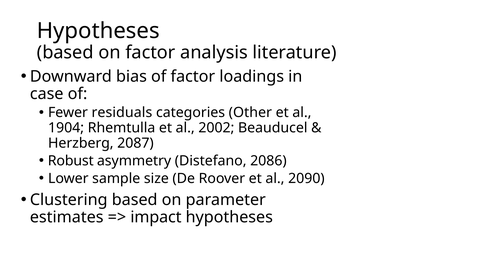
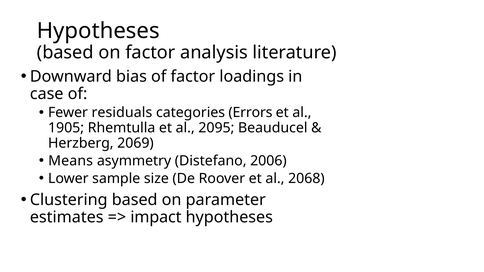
Other: Other -> Errors
1904: 1904 -> 1905
2002: 2002 -> 2095
2087: 2087 -> 2069
Robust: Robust -> Means
2086: 2086 -> 2006
2090: 2090 -> 2068
